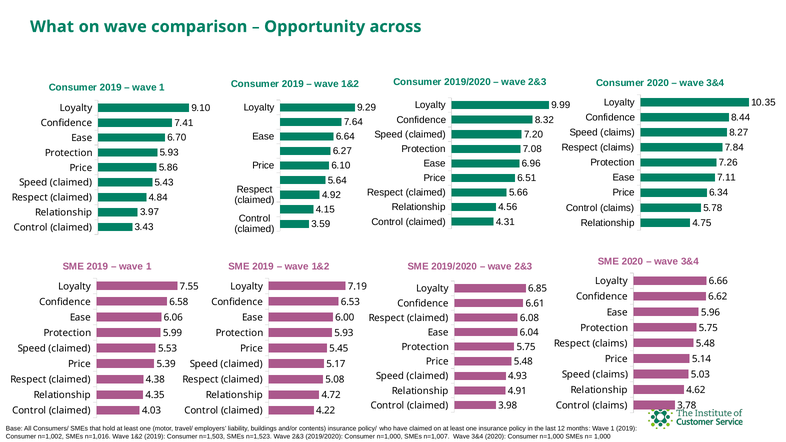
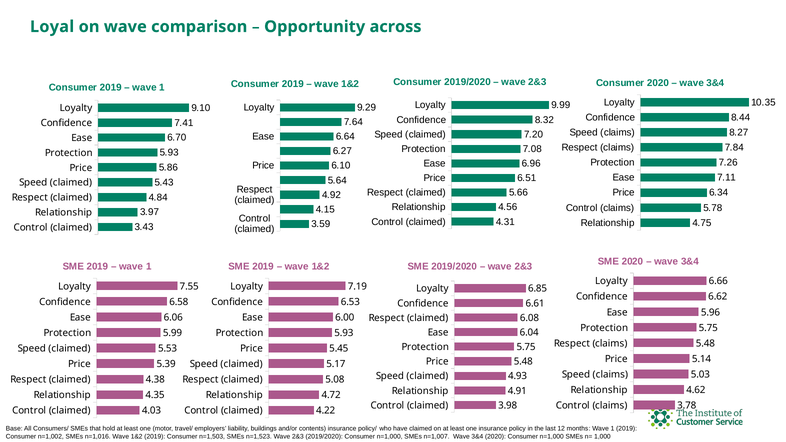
What: What -> Loyal
